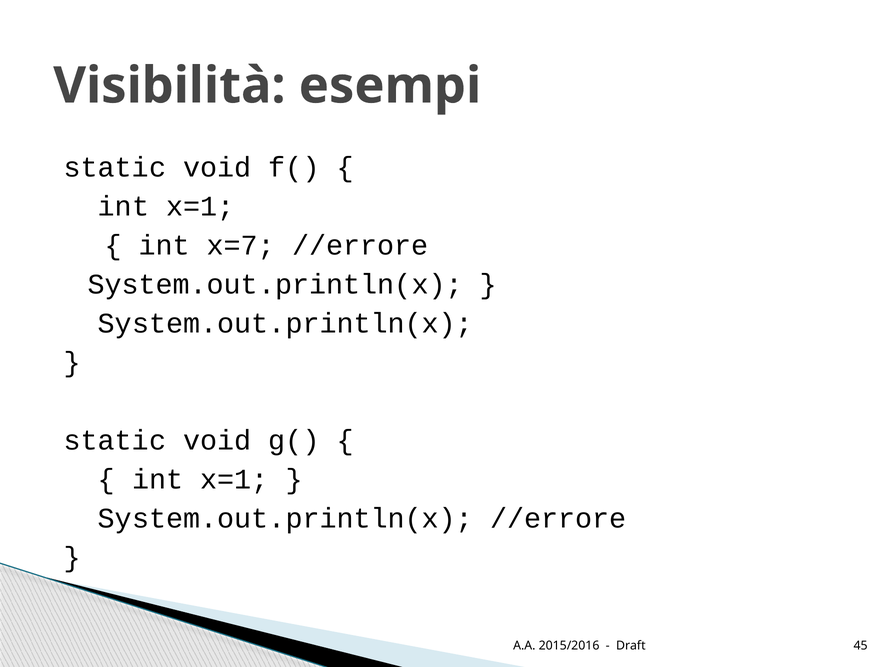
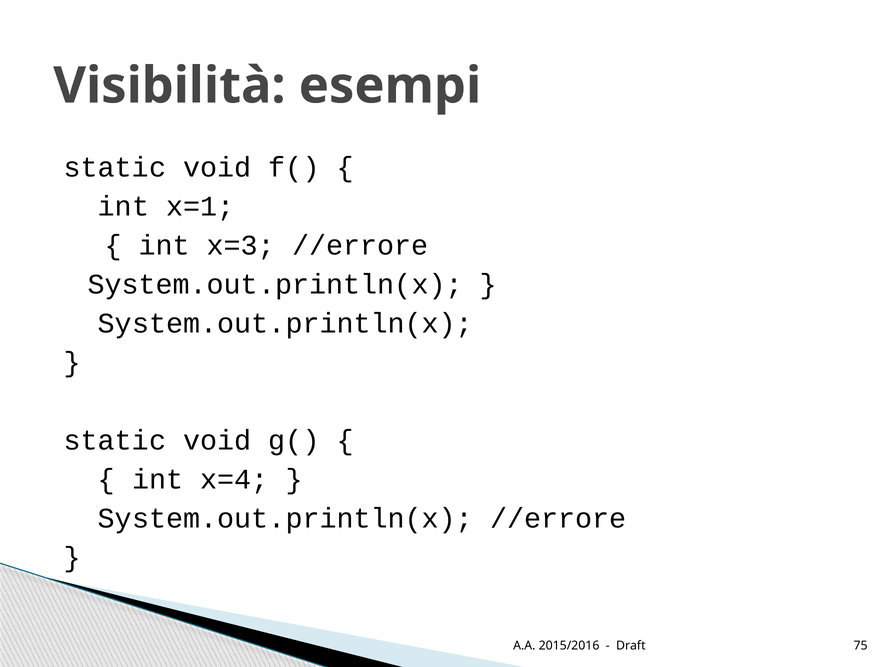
x=7: x=7 -> x=3
x=1 at (234, 479): x=1 -> x=4
45: 45 -> 75
